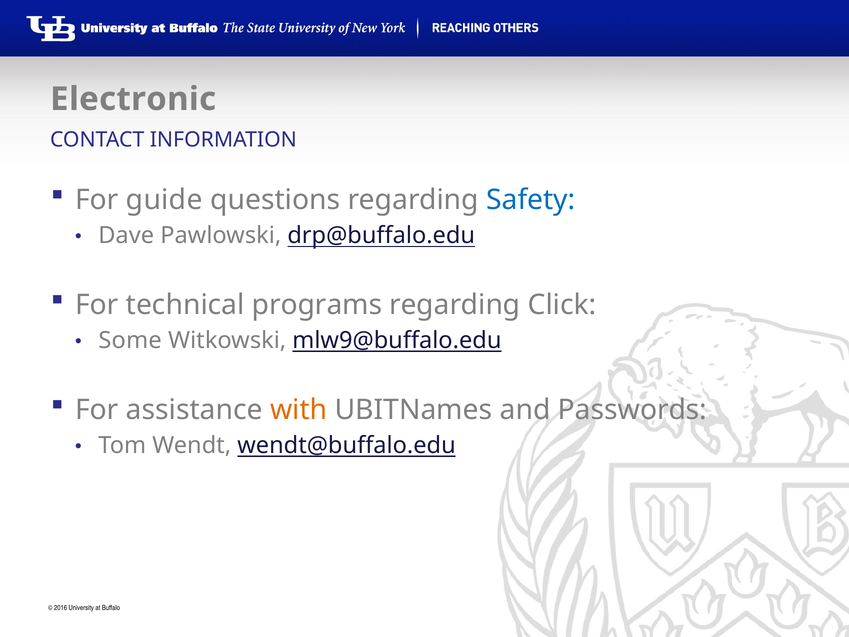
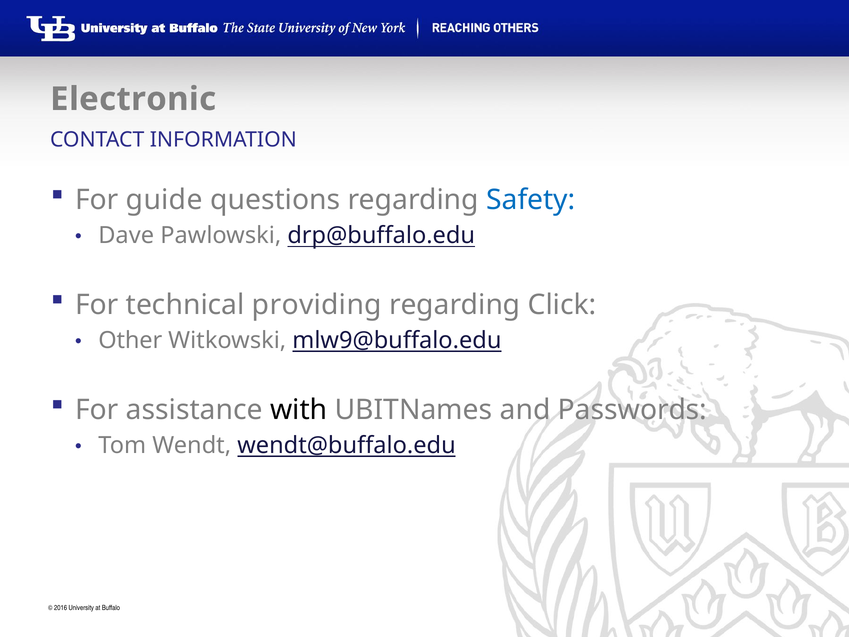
programs: programs -> providing
Some: Some -> Other
with colour: orange -> black
